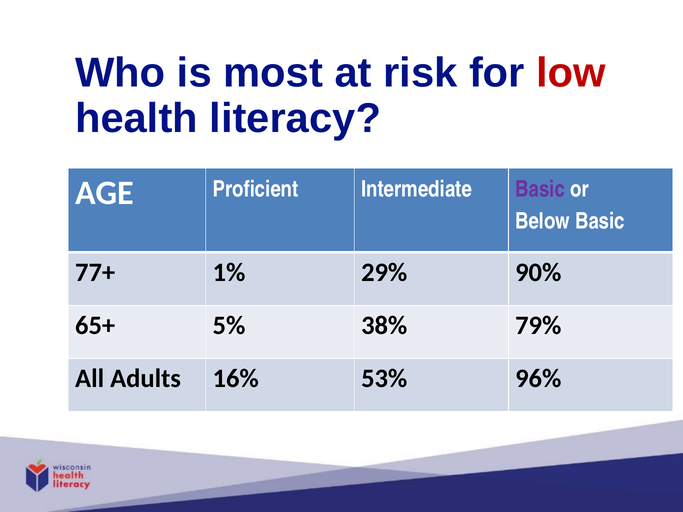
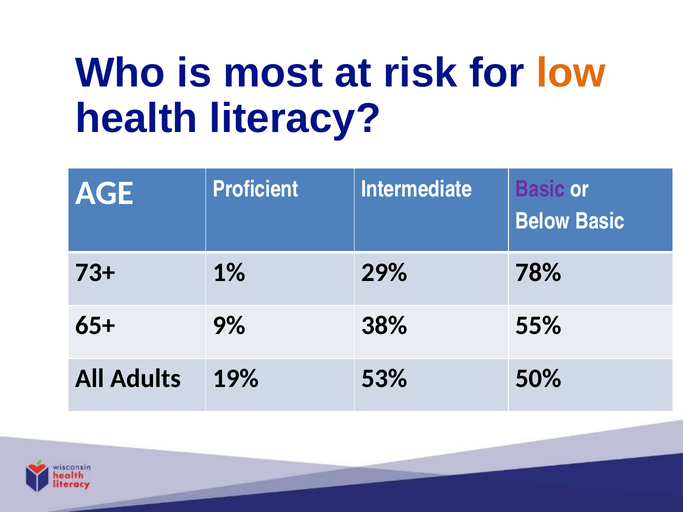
low colour: red -> orange
77+: 77+ -> 73+
90%: 90% -> 78%
5%: 5% -> 9%
79%: 79% -> 55%
16%: 16% -> 19%
96%: 96% -> 50%
